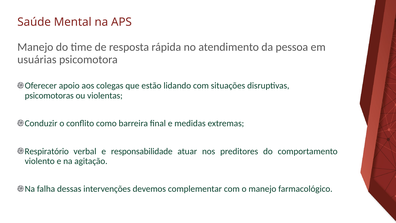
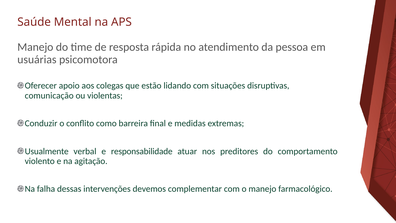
psicomotoras: psicomotoras -> comunicação
Respiratório: Respiratório -> Usualmente
